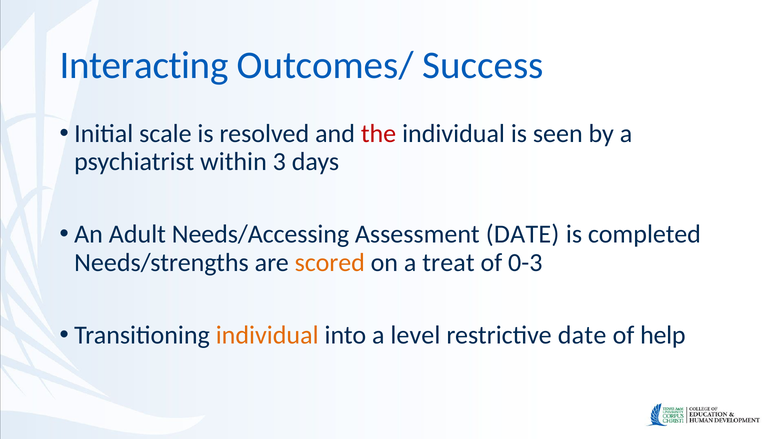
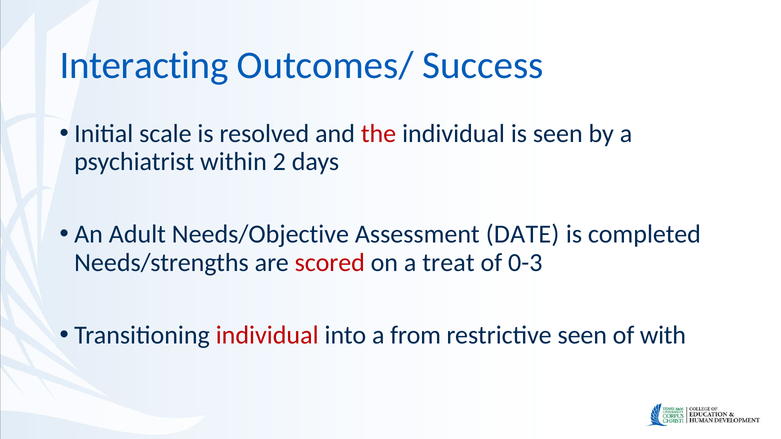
3: 3 -> 2
Needs/Accessing: Needs/Accessing -> Needs/Objective
scored colour: orange -> red
individual at (267, 335) colour: orange -> red
level: level -> from
restrictive date: date -> seen
help: help -> with
